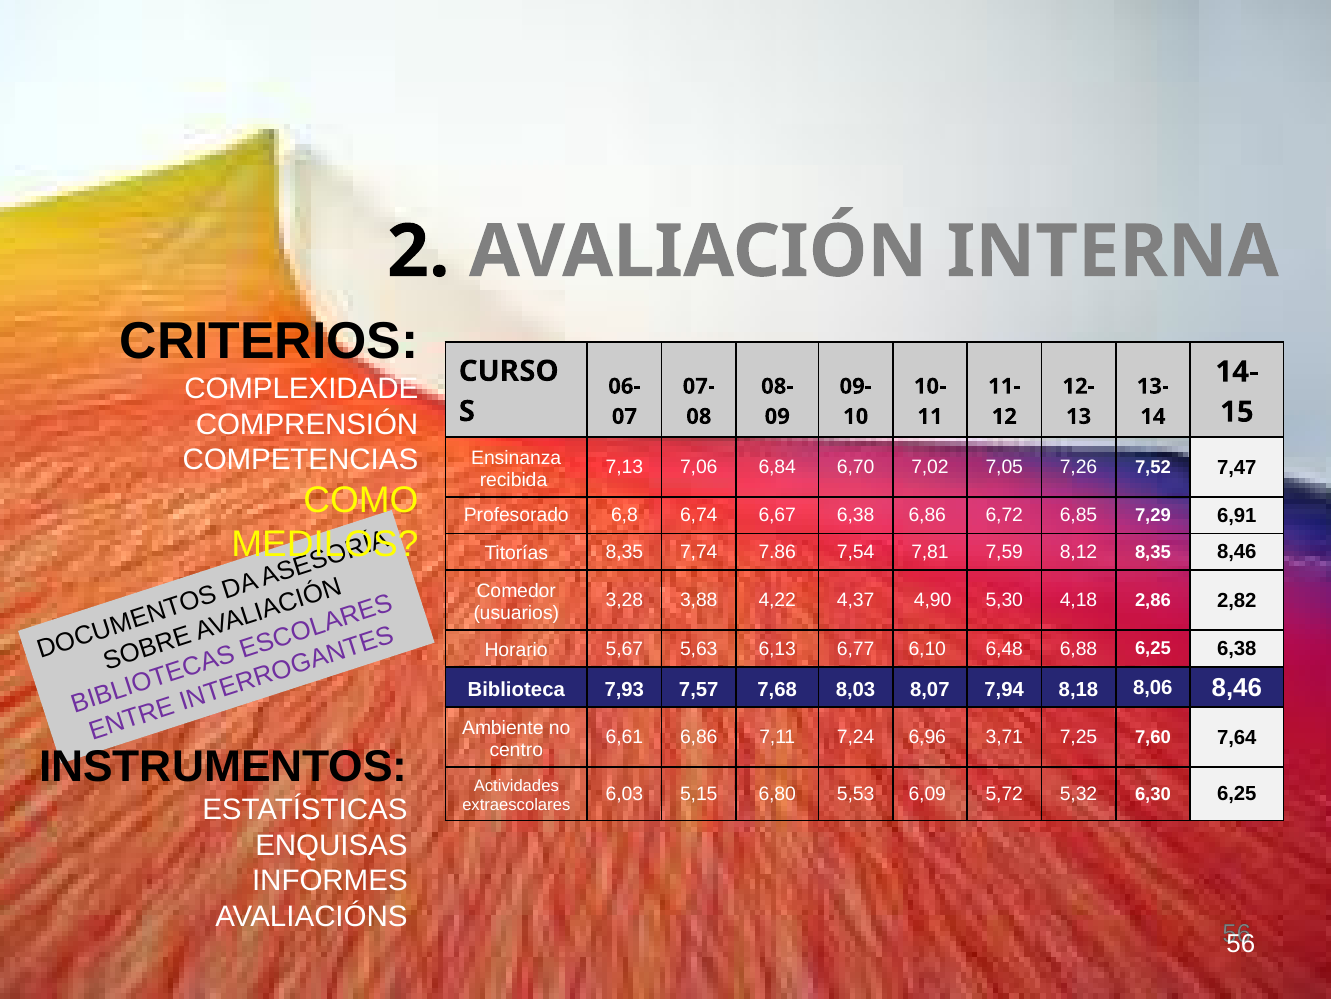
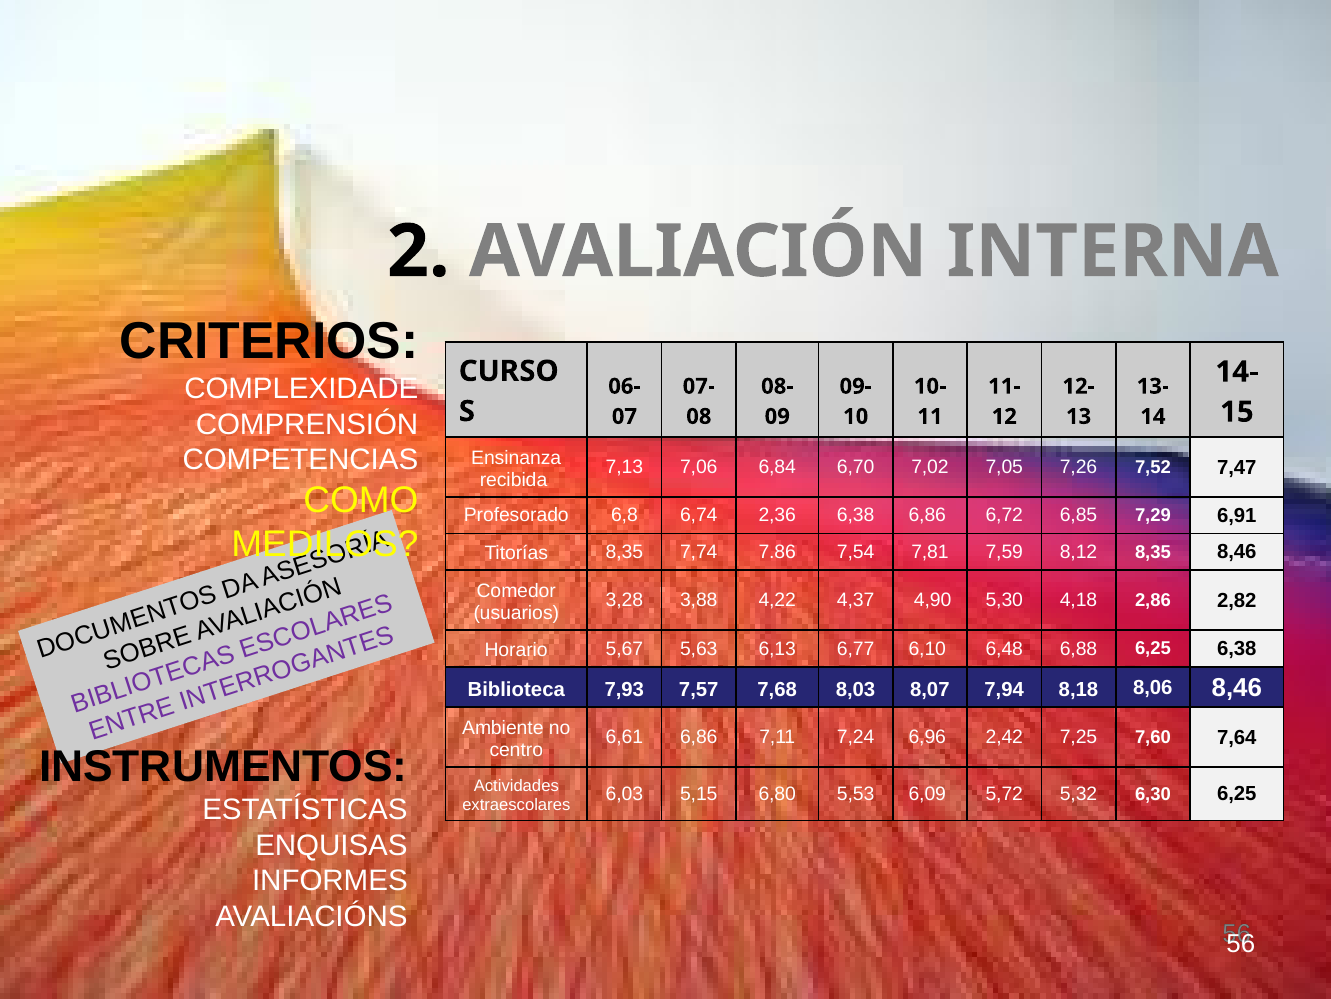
6,67: 6,67 -> 2,36
3,71: 3,71 -> 2,42
